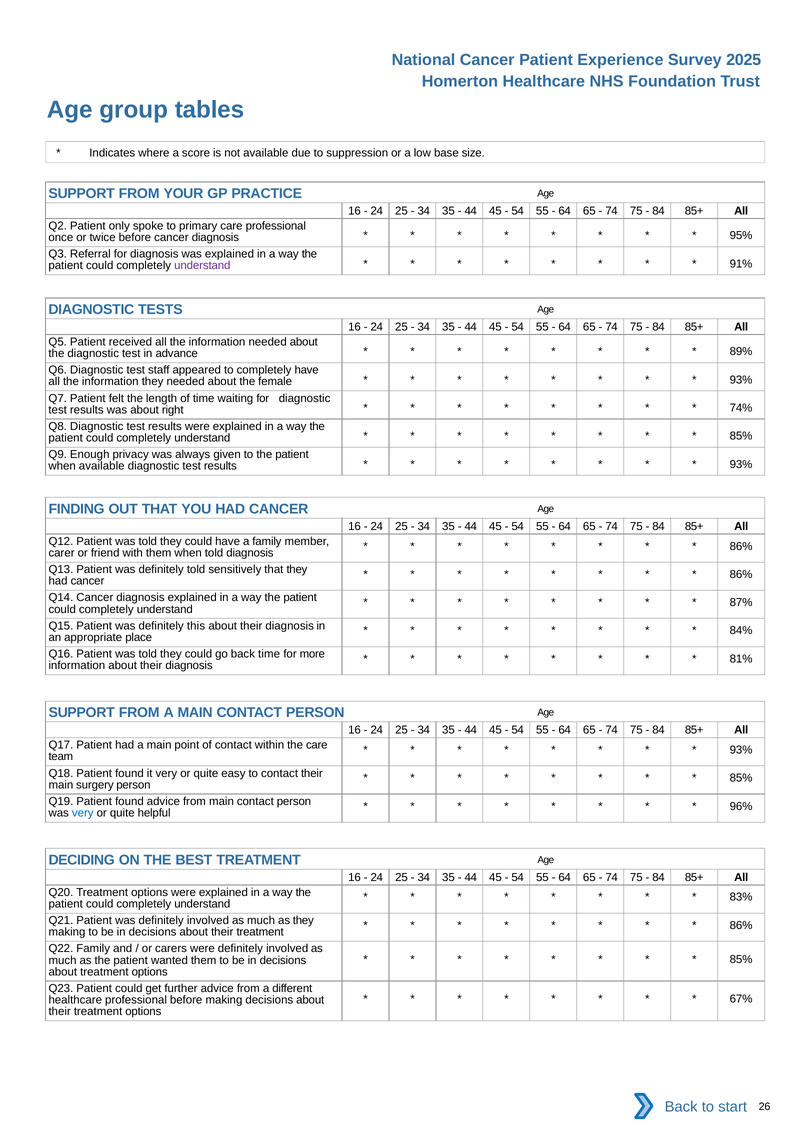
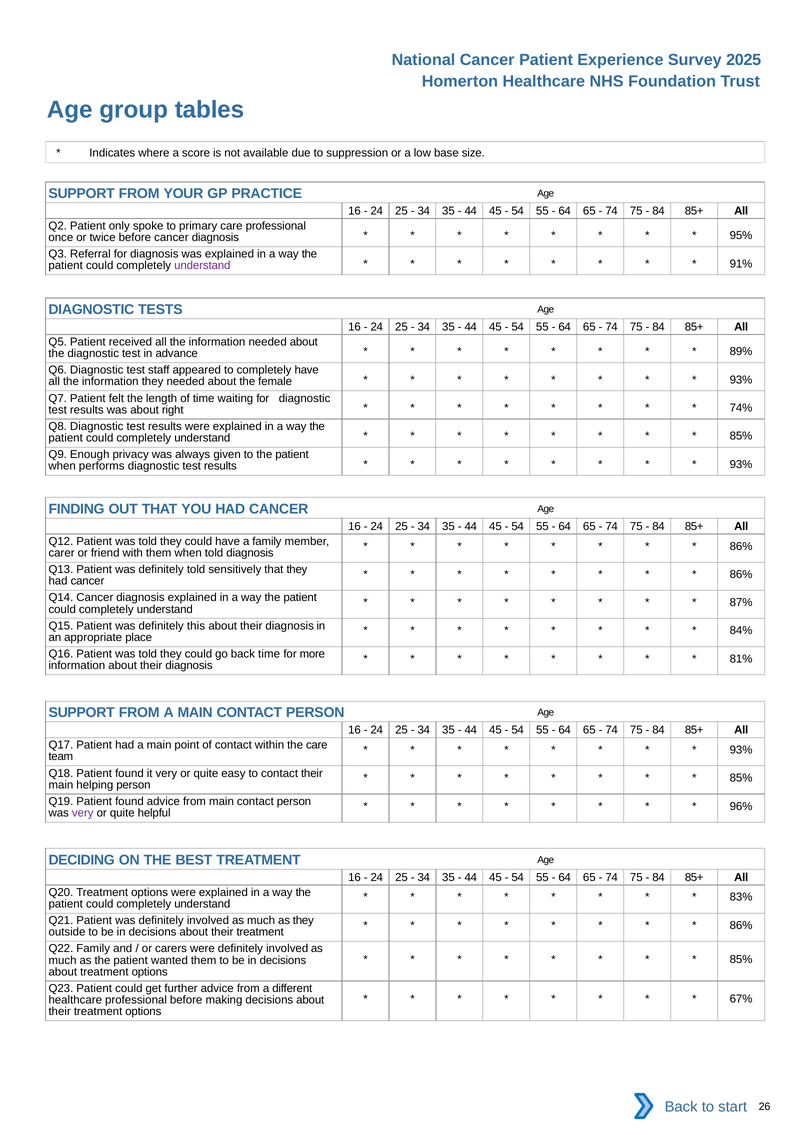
when available: available -> performs
surgery: surgery -> helping
very at (83, 813) colour: blue -> purple
making at (67, 932): making -> outside
